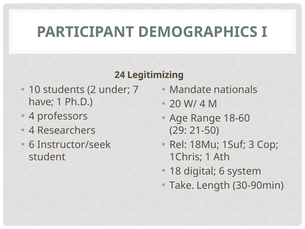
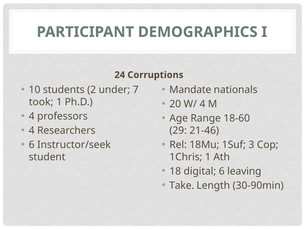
Legitimizing: Legitimizing -> Corruptions
have: have -> took
21-50: 21-50 -> 21-46
system: system -> leaving
